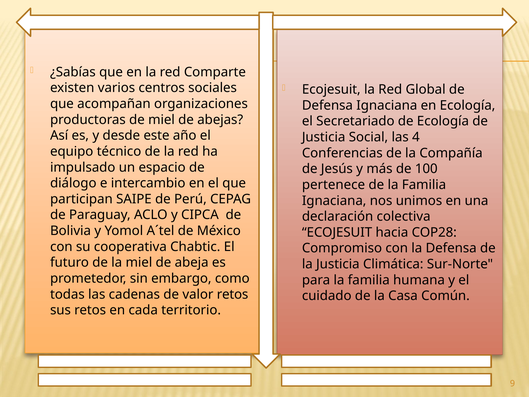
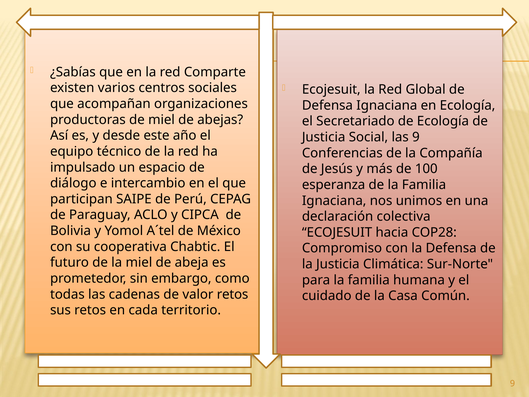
las 4: 4 -> 9
pertenece: pertenece -> esperanza
